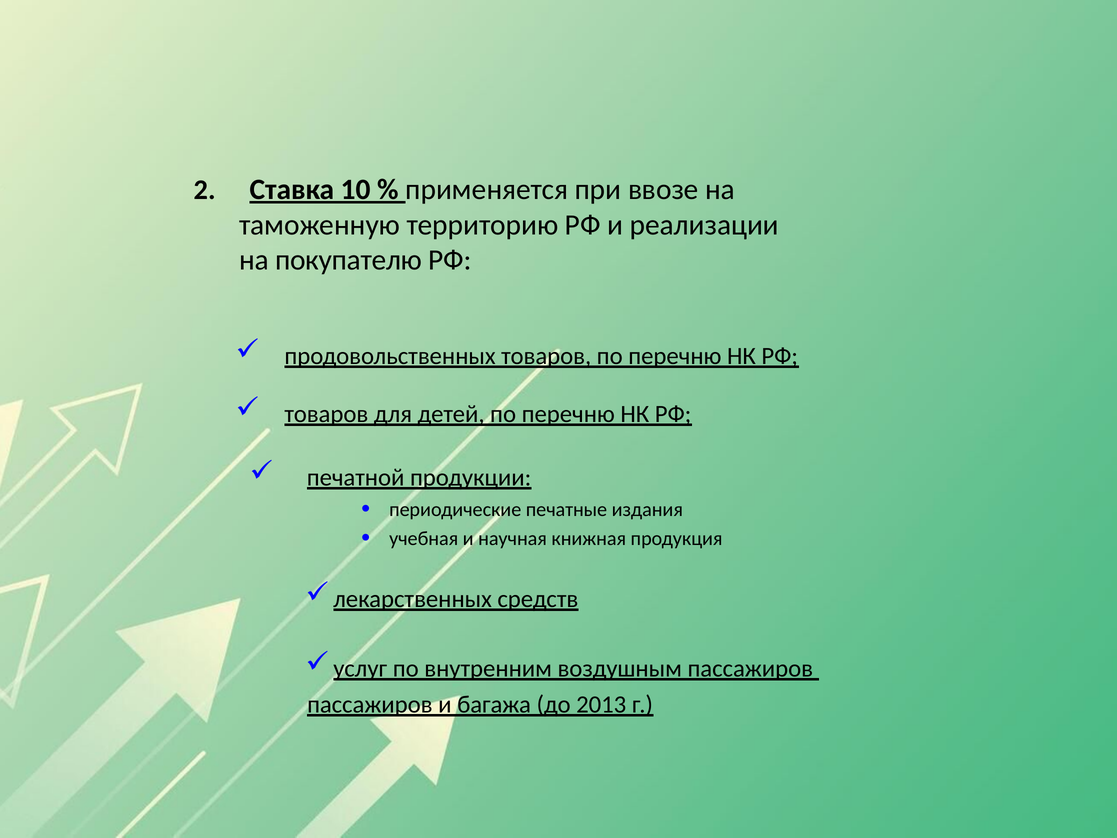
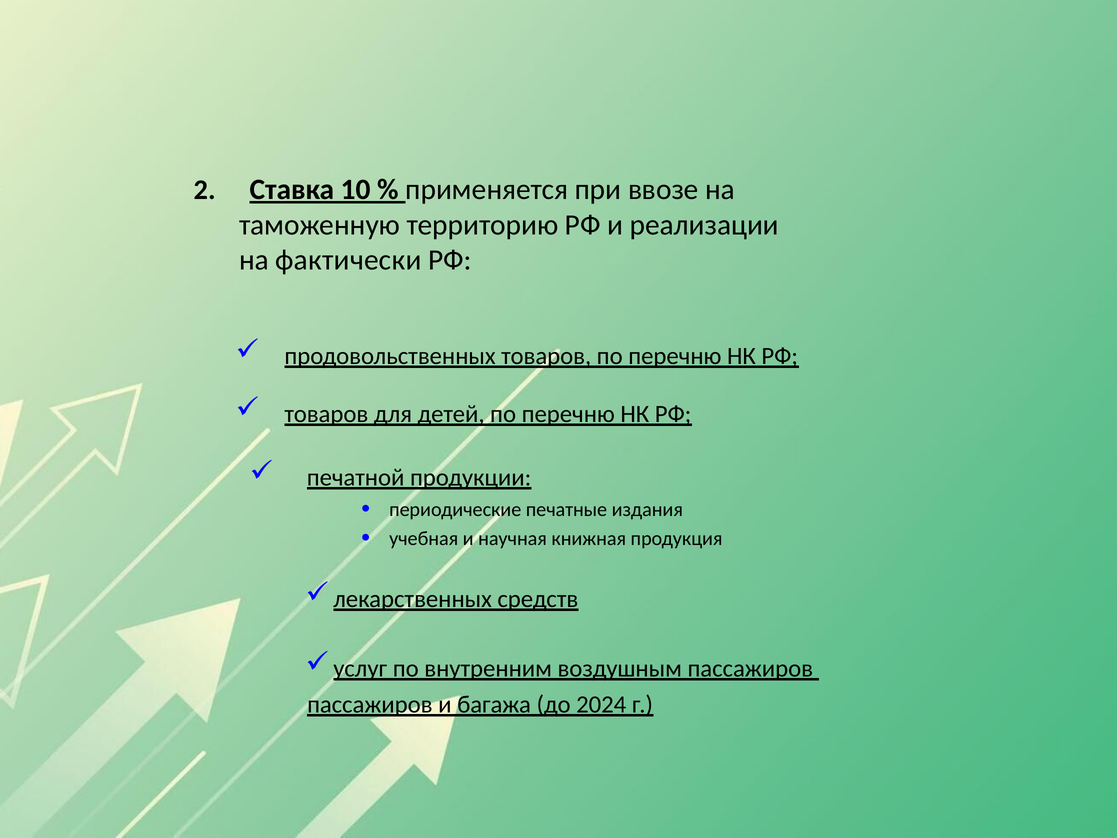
покупателю: покупателю -> фактически
2013: 2013 -> 2024
